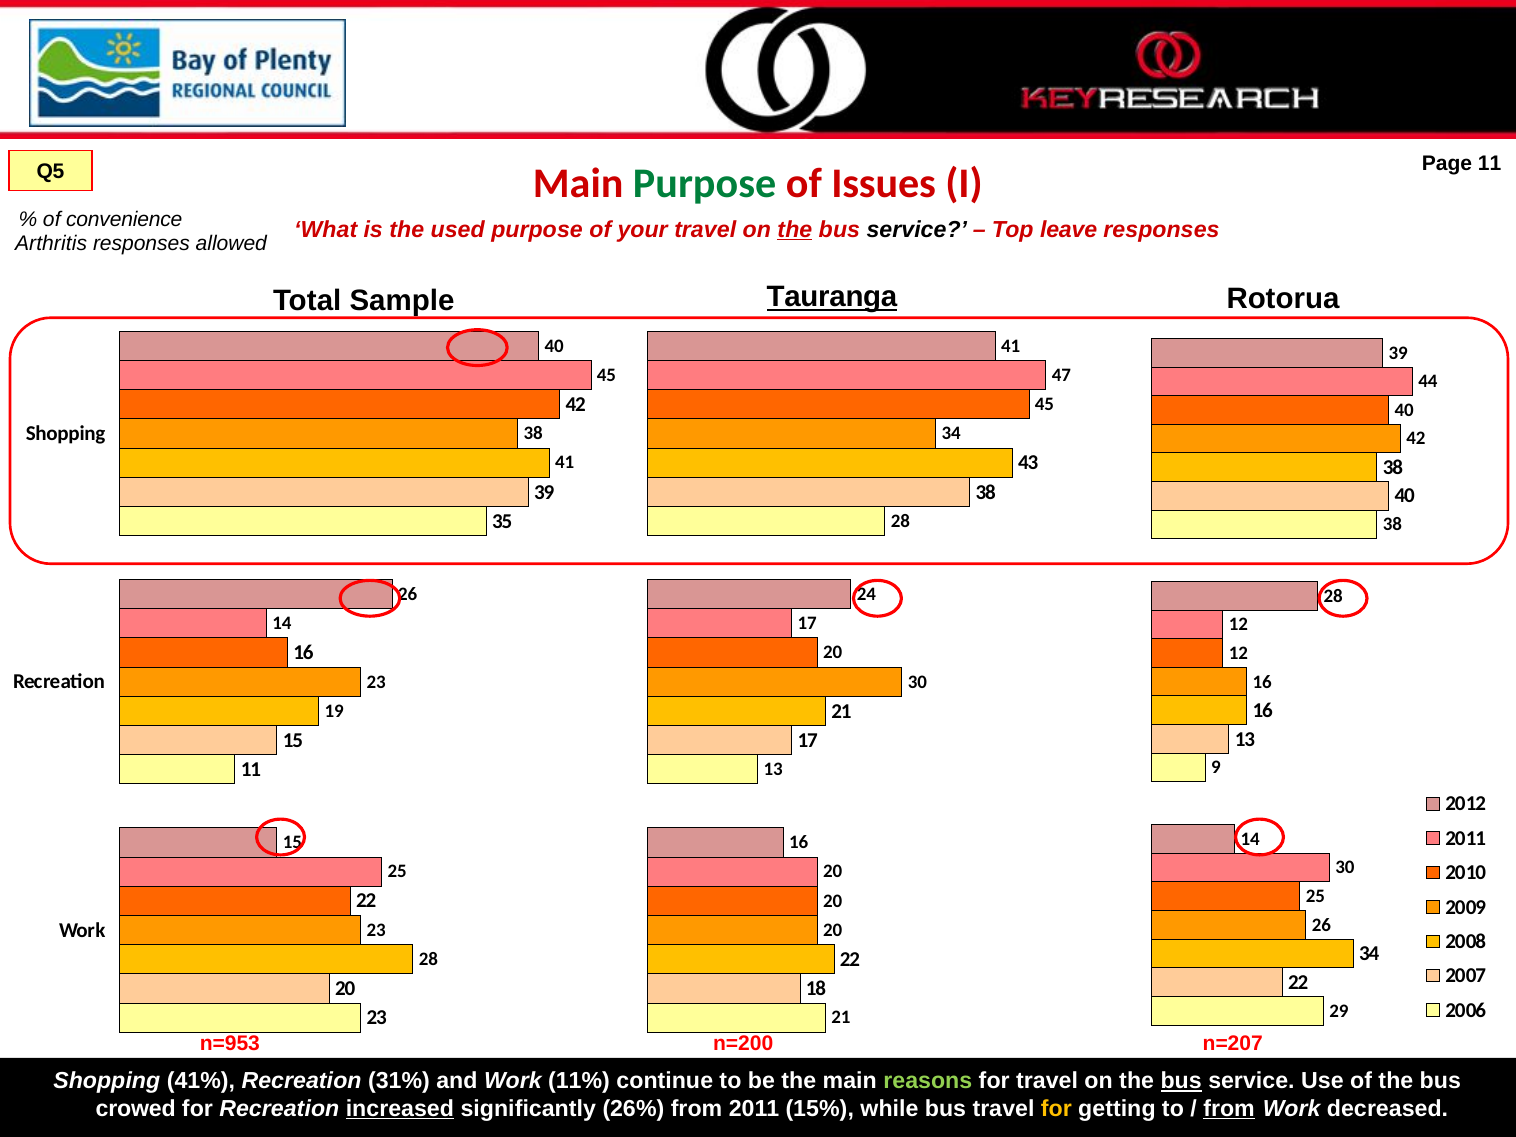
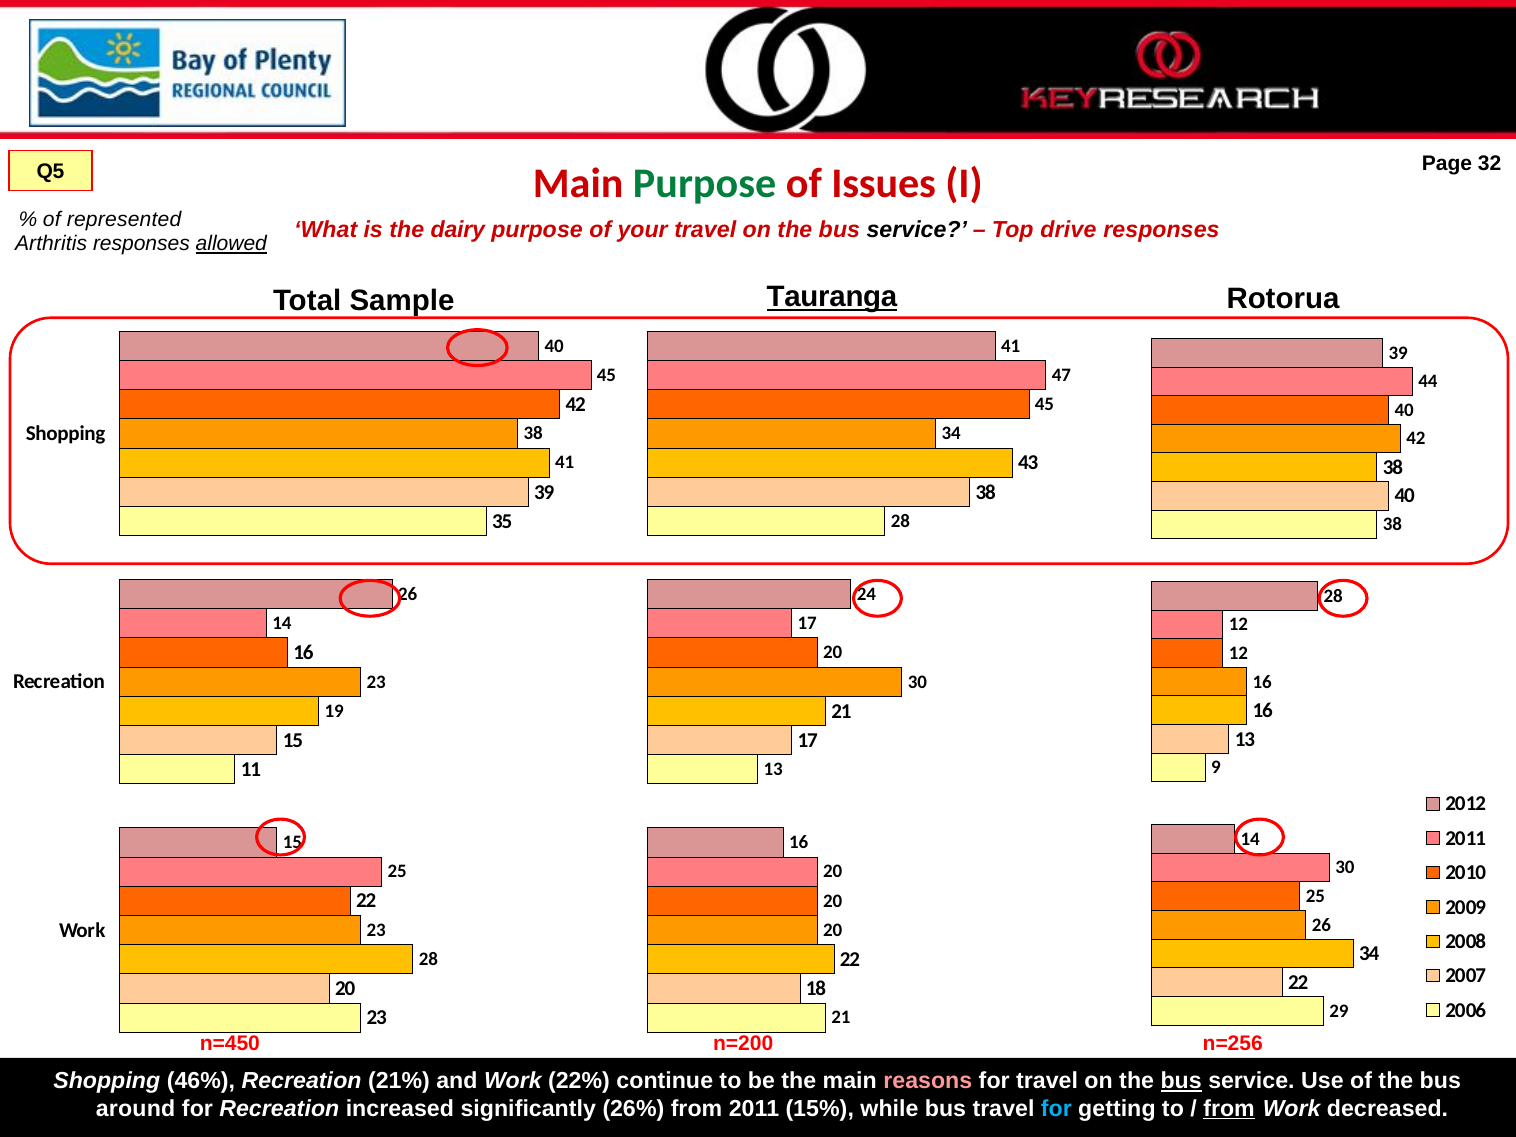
Page 11: 11 -> 32
convenience: convenience -> represented
used: used -> dairy
the at (795, 229) underline: present -> none
leave: leave -> drive
allowed underline: none -> present
n=953: n=953 -> n=450
n=207: n=207 -> n=256
41%: 41% -> 46%
31%: 31% -> 21%
11%: 11% -> 22%
reasons colour: light green -> pink
crowed: crowed -> around
increased underline: present -> none
for at (1056, 1109) colour: yellow -> light blue
